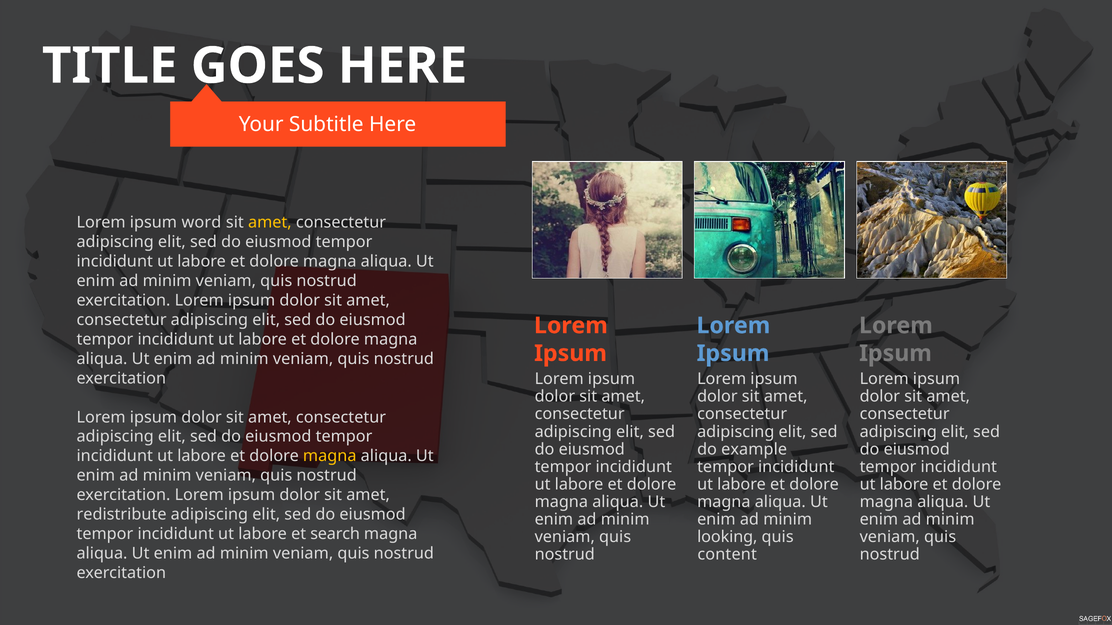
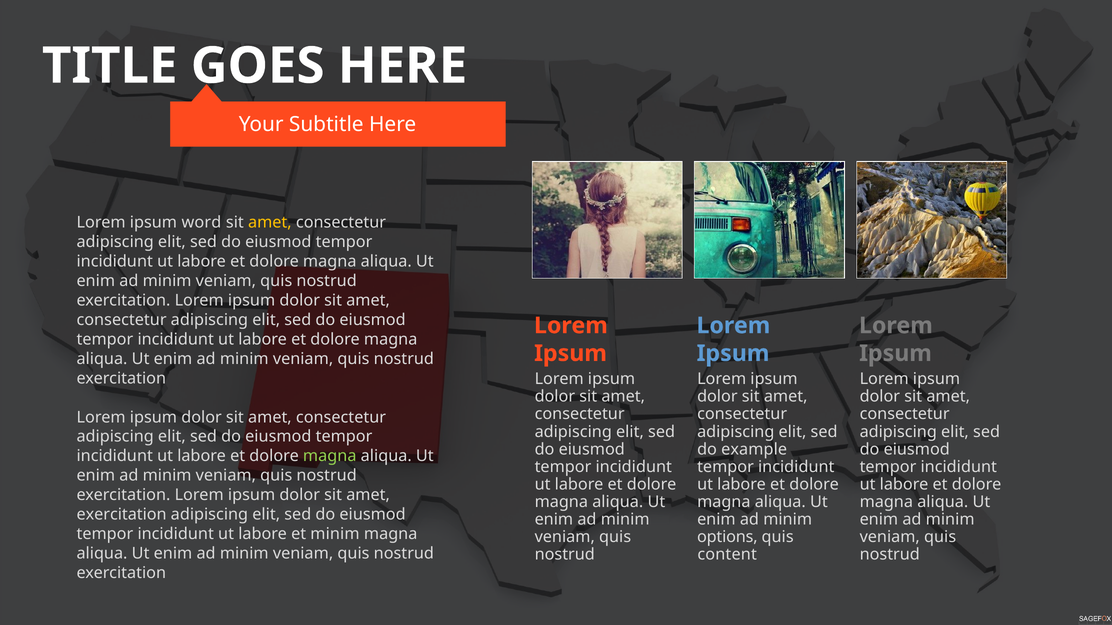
magna at (330, 456) colour: yellow -> light green
redistribute at (122, 515): redistribute -> exercitation
et search: search -> minim
looking: looking -> options
